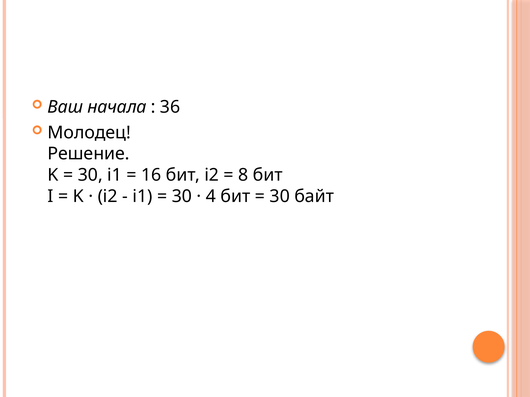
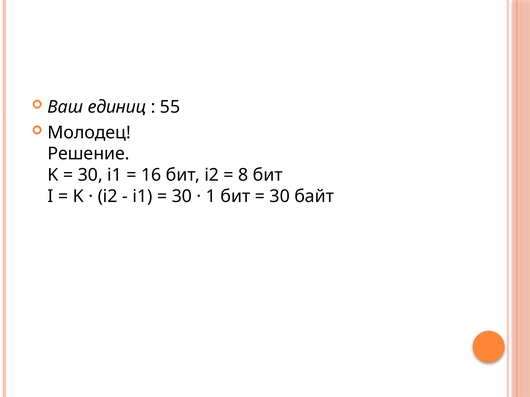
начала: начала -> единиц
36: 36 -> 55
4: 4 -> 1
